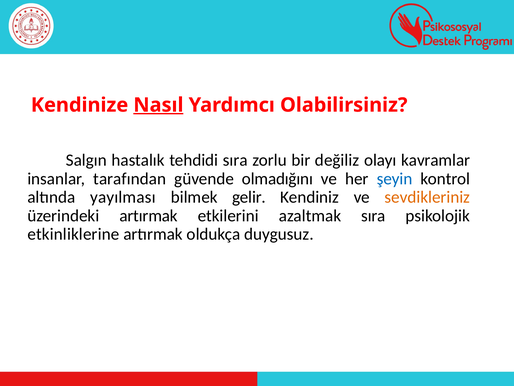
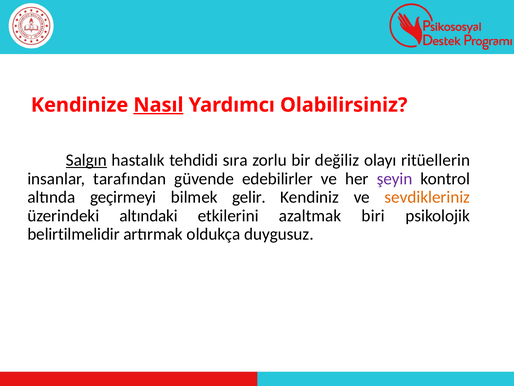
Salgın underline: none -> present
kavramlar: kavramlar -> ritüellerin
olmadığını: olmadığını -> edebilirler
şeyin colour: blue -> purple
yayılması: yayılması -> geçirmeyi
üzerindeki artırmak: artırmak -> altındaki
azaltmak sıra: sıra -> biri
etkinliklerine: etkinliklerine -> belirtilmelidir
